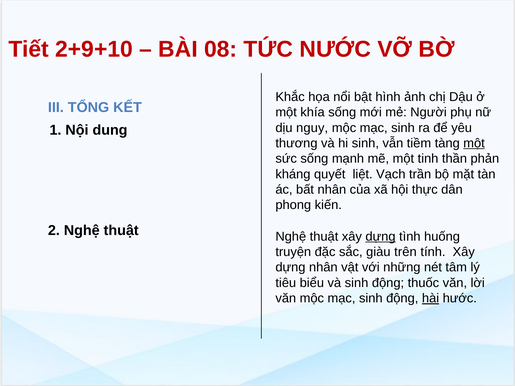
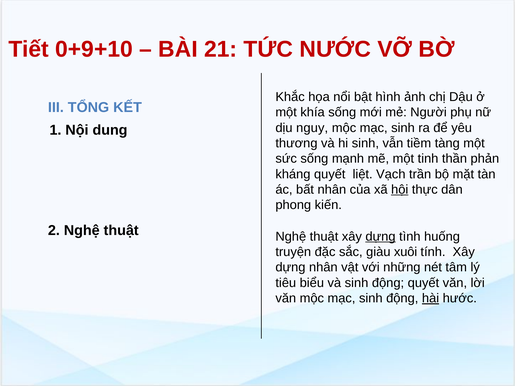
2+9+10: 2+9+10 -> 0+9+10
08: 08 -> 21
một at (474, 143) underline: present -> none
hội underline: none -> present
trên: trên -> xuôi
động thuốc: thuốc -> quyết
